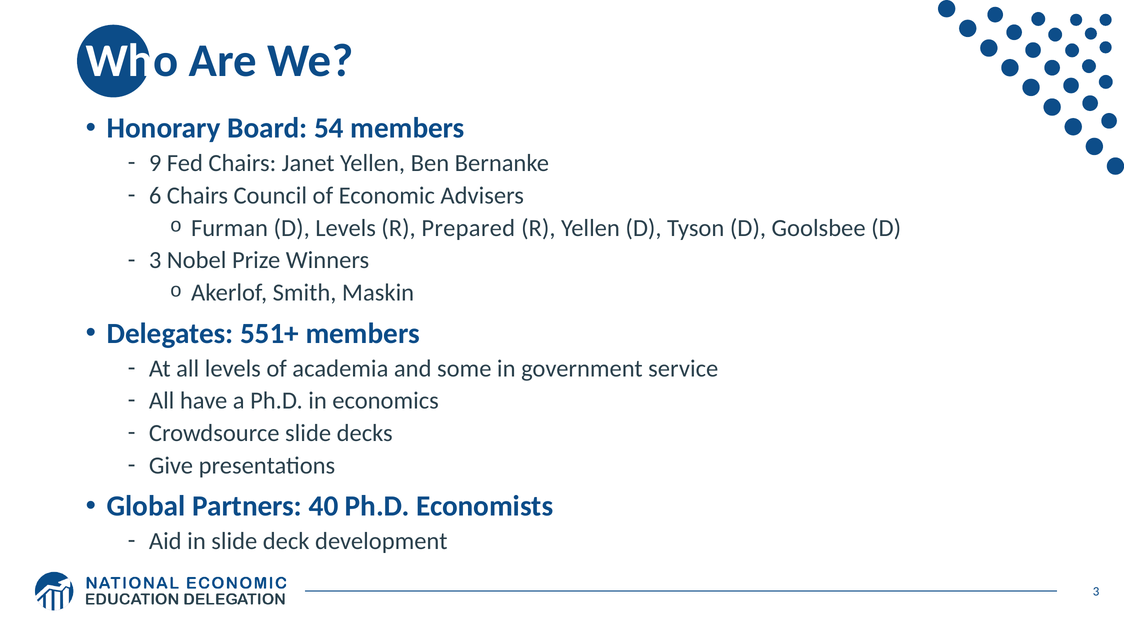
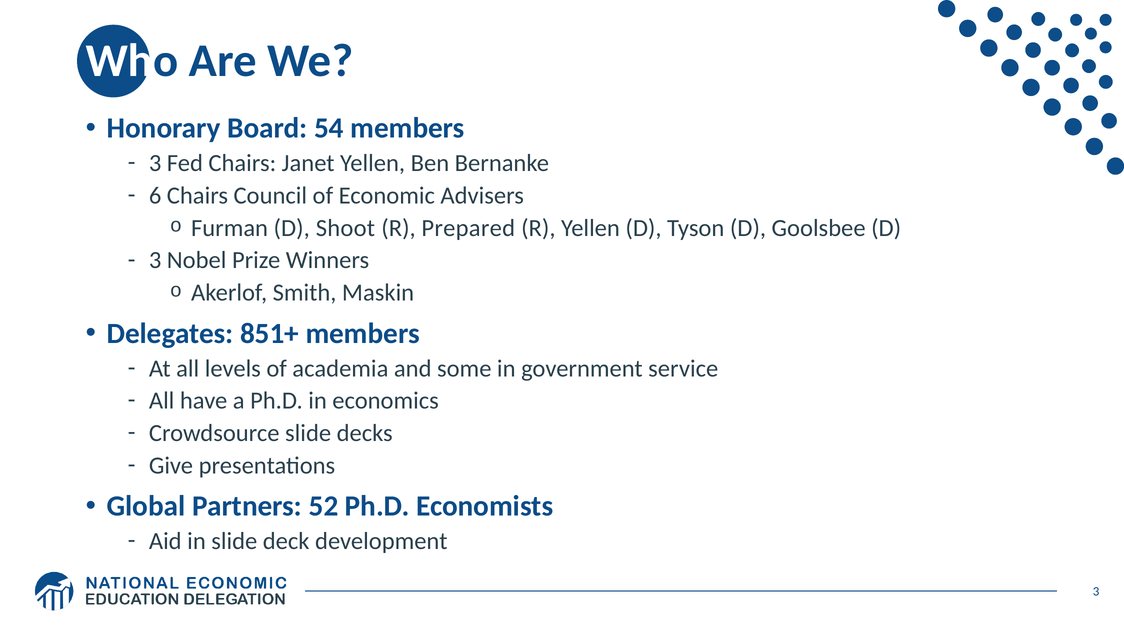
9 at (155, 163): 9 -> 3
D Levels: Levels -> Shoot
551+: 551+ -> 851+
40: 40 -> 52
